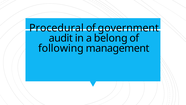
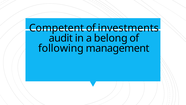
Procedural: Procedural -> Competent
government: government -> investments
